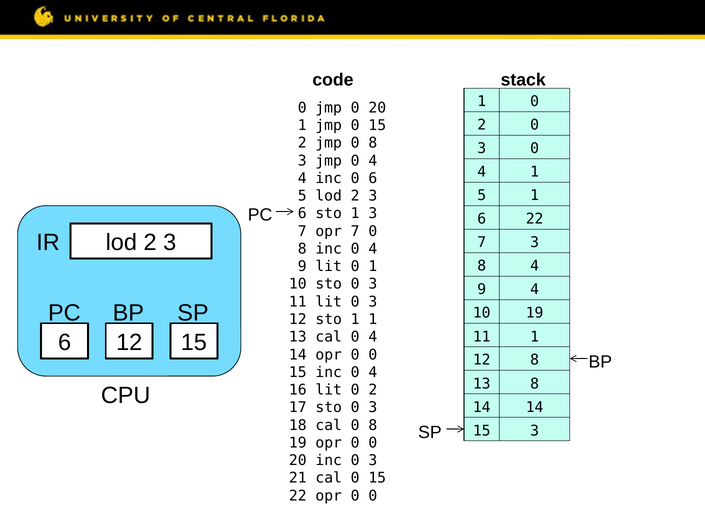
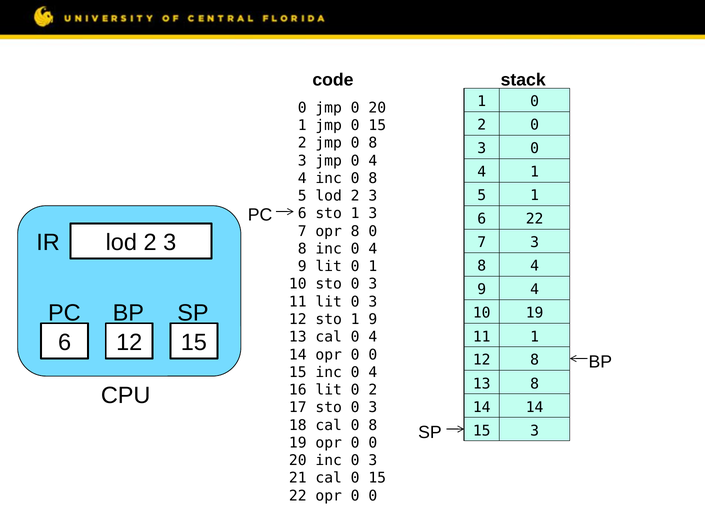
inc 0 6: 6 -> 8
opr 7: 7 -> 8
1 1: 1 -> 9
